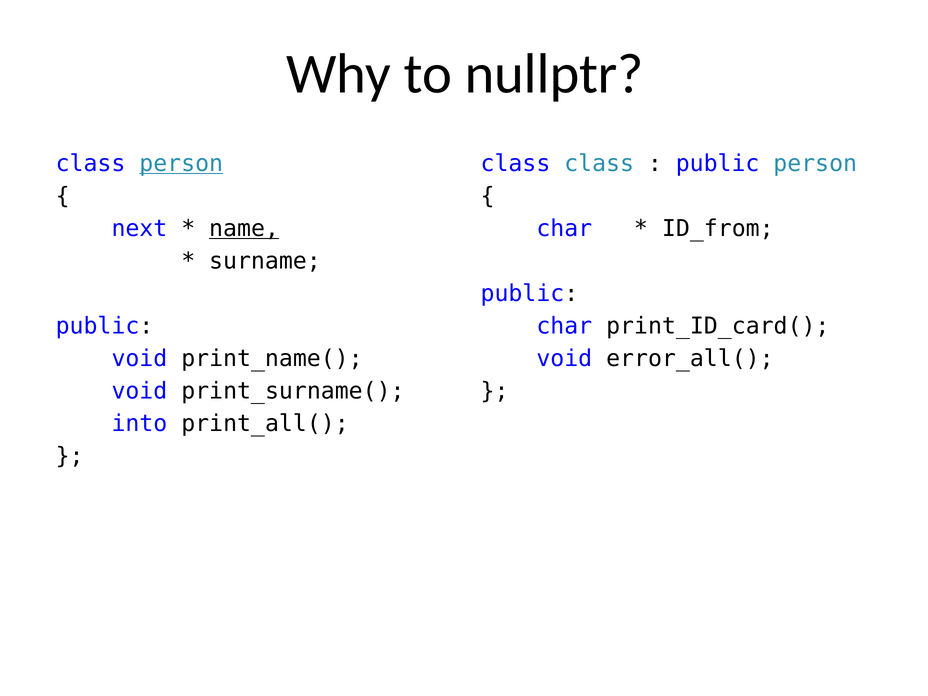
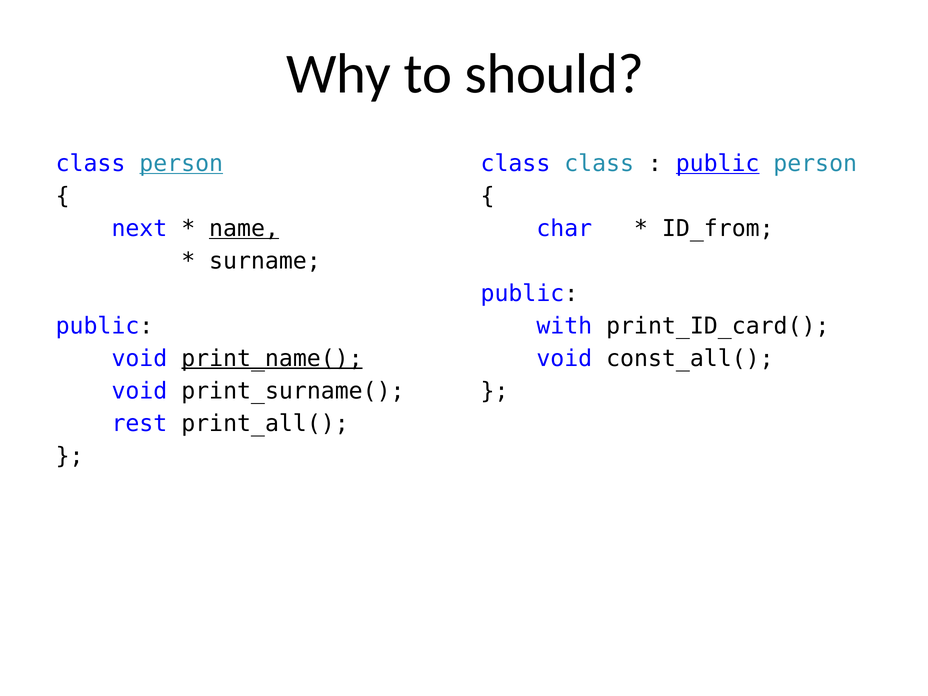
nullptr: nullptr -> should
public at (718, 164) underline: none -> present
char at (564, 326): char -> with
error_all(: error_all( -> const_all(
print_name( underline: none -> present
into: into -> rest
